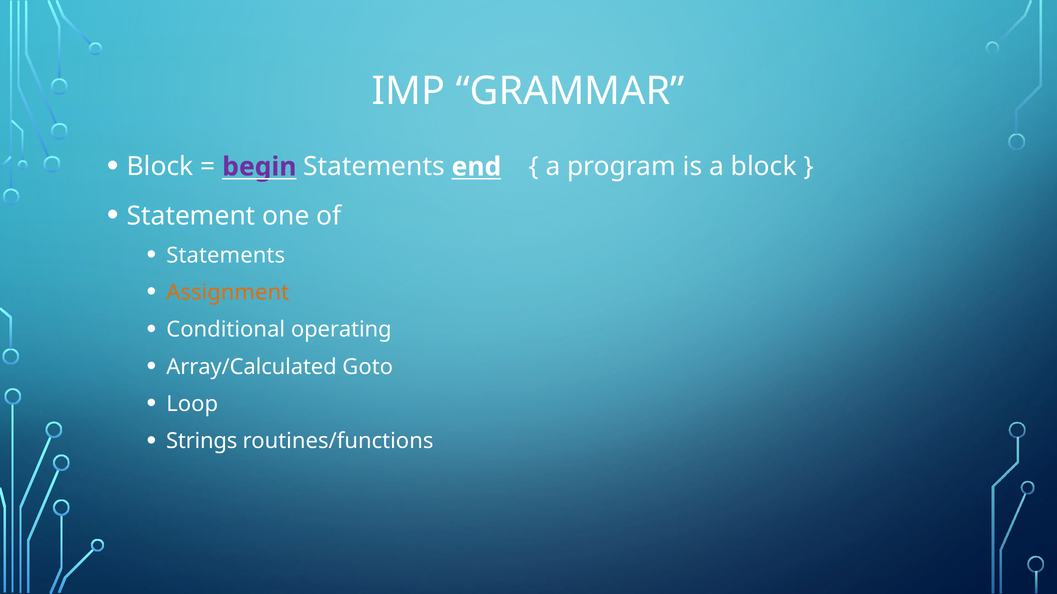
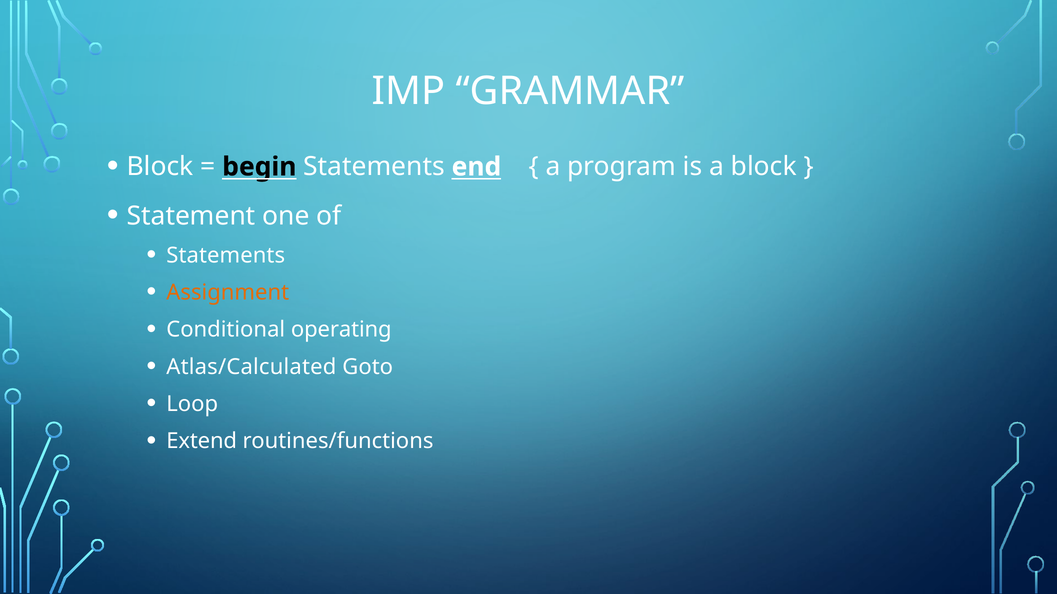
begin colour: purple -> black
Array/Calculated: Array/Calculated -> Atlas/Calculated
Strings: Strings -> Extend
